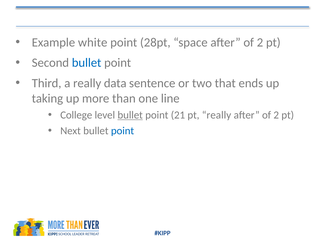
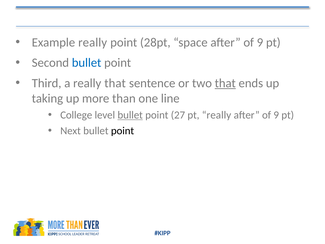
Example white: white -> really
space after of 2: 2 -> 9
really data: data -> that
that at (225, 83) underline: none -> present
21: 21 -> 27
2 at (276, 115): 2 -> 9
point at (123, 131) colour: blue -> black
